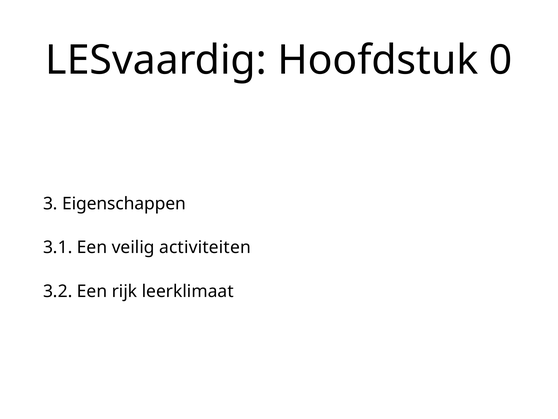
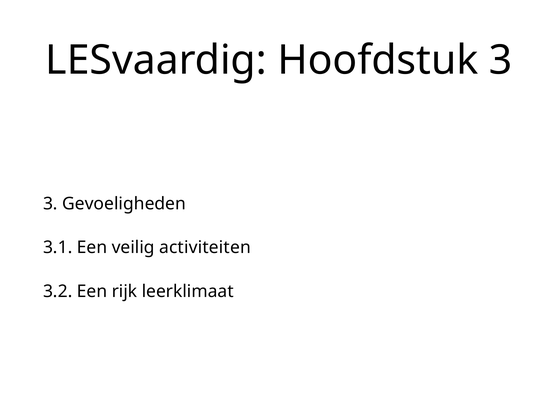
Hoofdstuk 0: 0 -> 3
Eigenschappen: Eigenschappen -> Gevoeligheden
